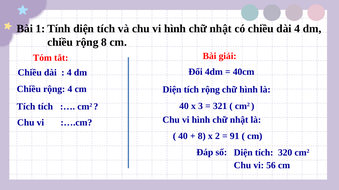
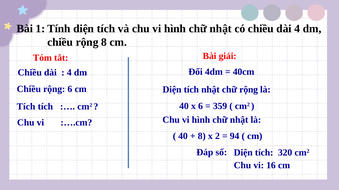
rộng 4: 4 -> 6
tích rộng: rộng -> nhật
chữ hình: hình -> rộng
x 3: 3 -> 6
321: 321 -> 359
91: 91 -> 94
56: 56 -> 16
